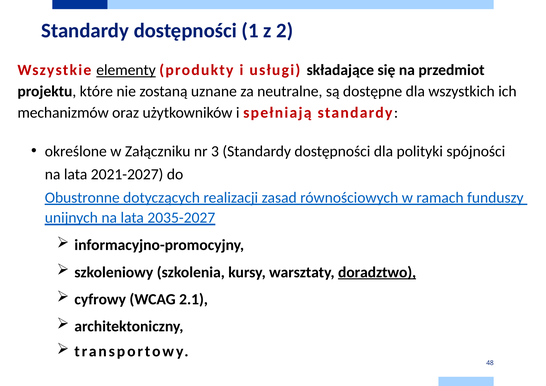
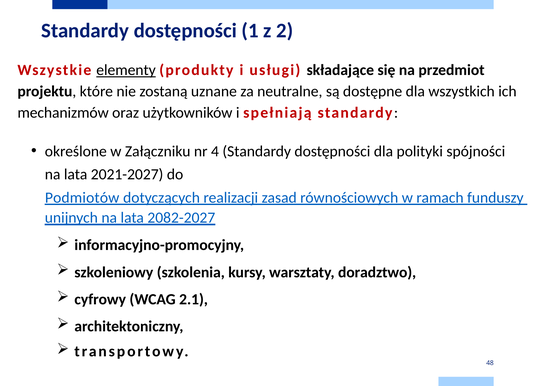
3: 3 -> 4
Obustronne: Obustronne -> Podmiotów
2035-2027: 2035-2027 -> 2082-2027
doradztwo underline: present -> none
